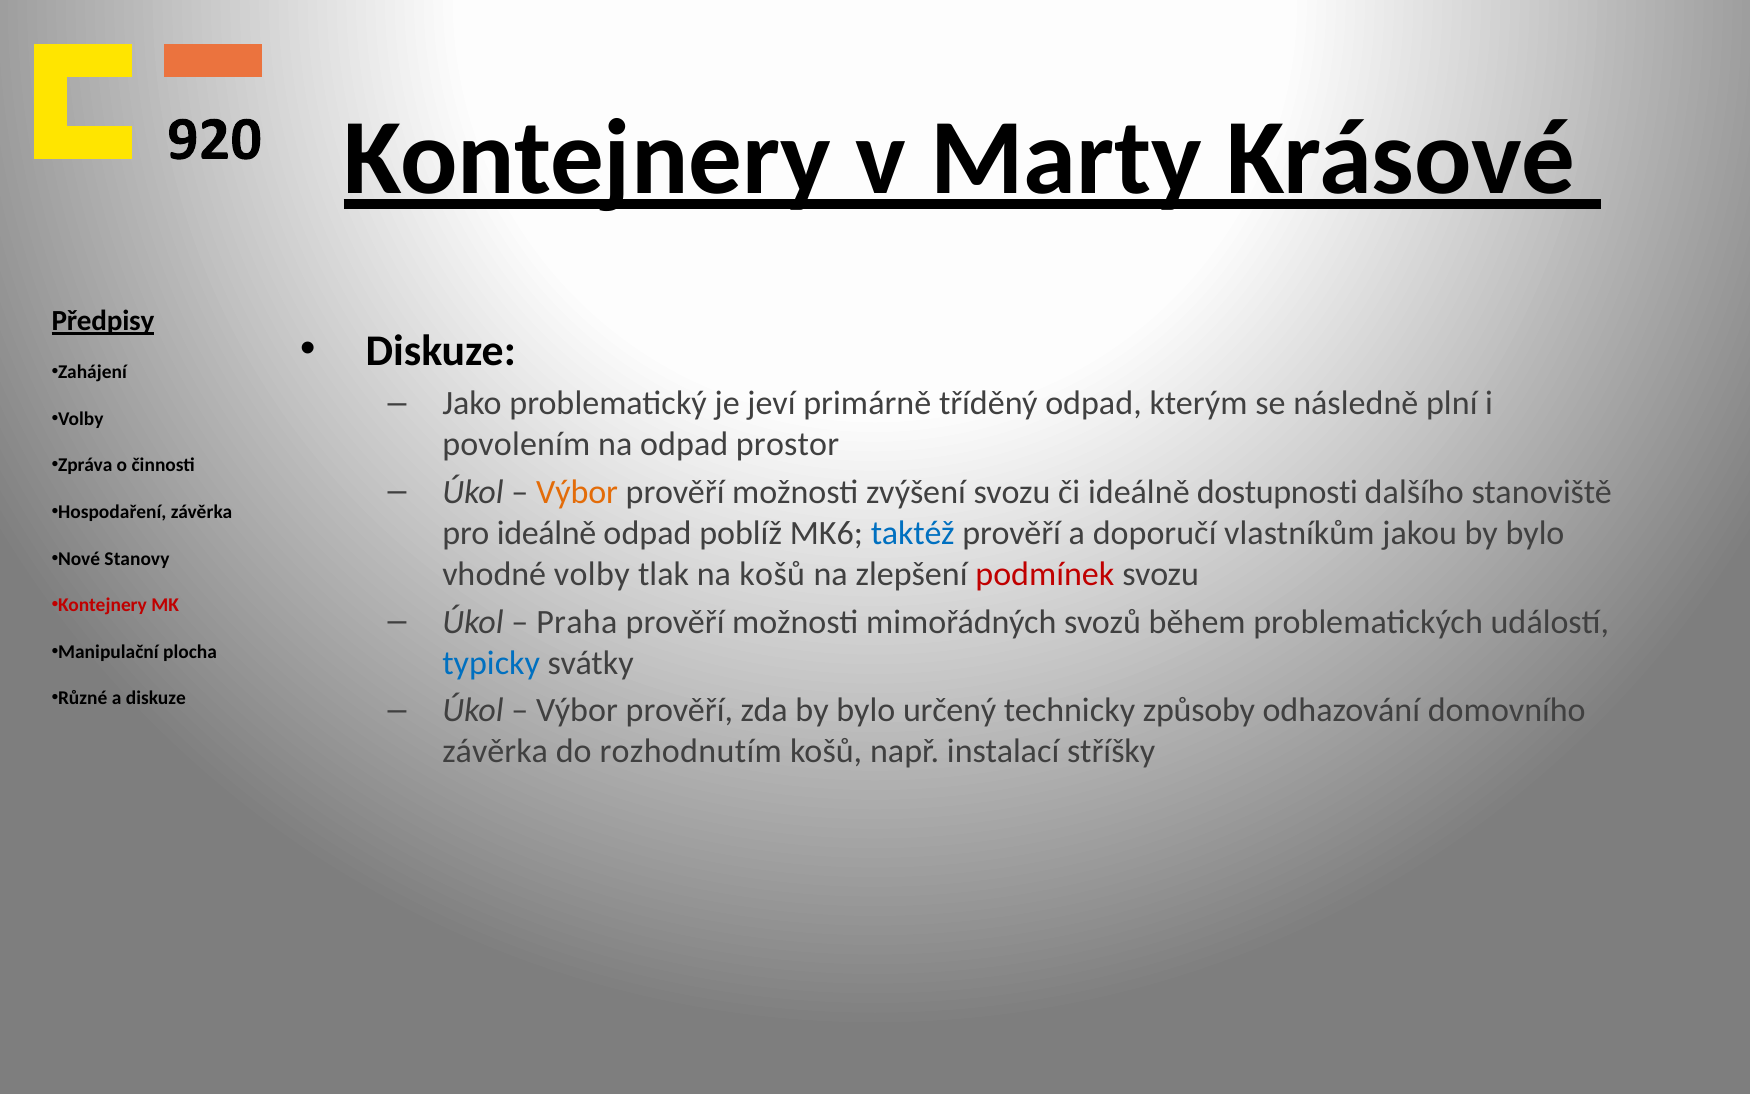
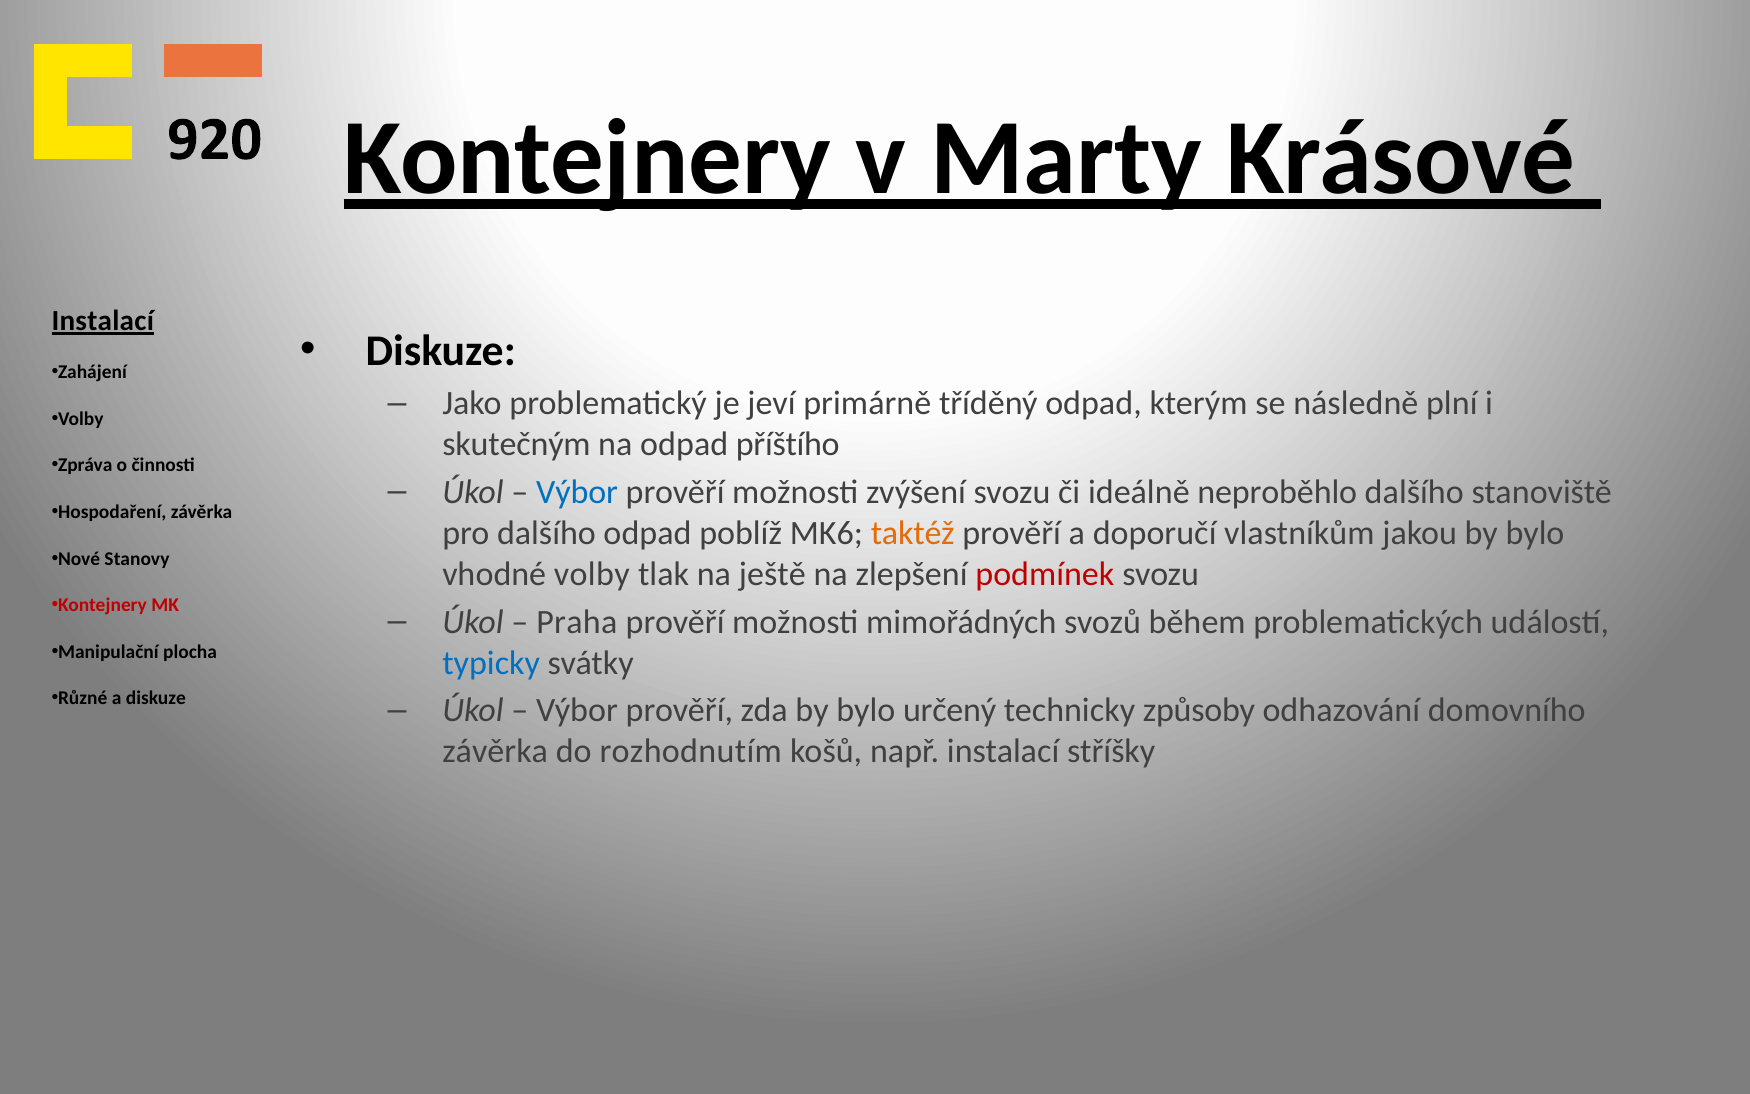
Předpisy at (103, 321): Předpisy -> Instalací
povolením: povolením -> skutečným
prostor: prostor -> příštího
Výbor at (577, 492) colour: orange -> blue
dostupnosti: dostupnosti -> neproběhlo
pro ideálně: ideálně -> dalšího
taktéž colour: blue -> orange
na košů: košů -> ještě
